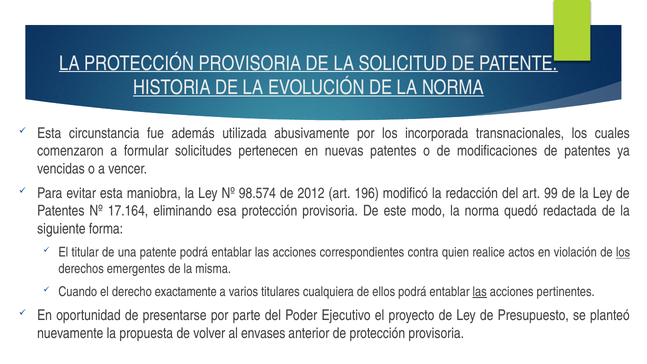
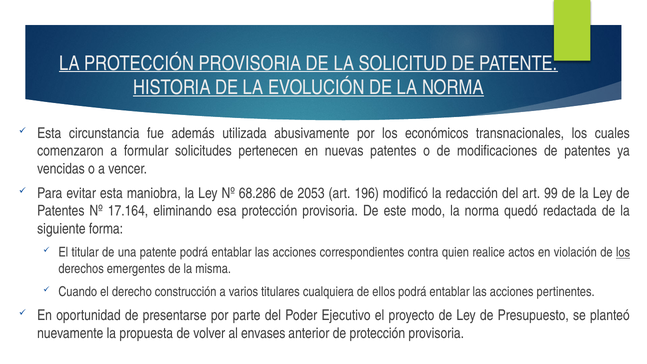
incorporada: incorporada -> económicos
98.574: 98.574 -> 68.286
2012: 2012 -> 2053
exactamente: exactamente -> construcción
las at (480, 292) underline: present -> none
